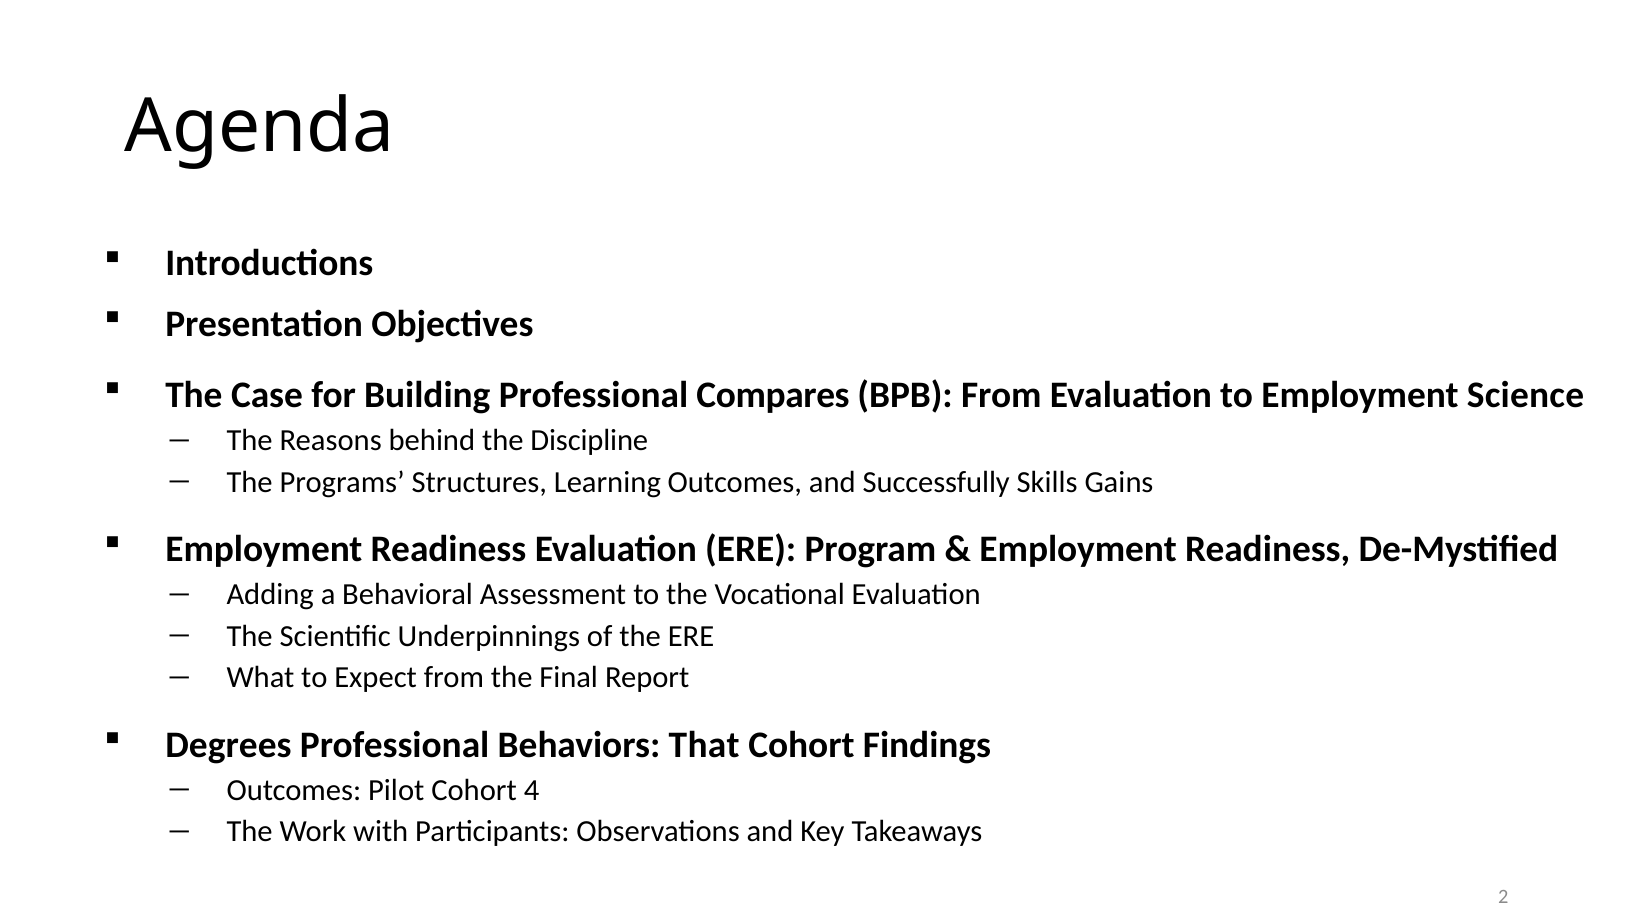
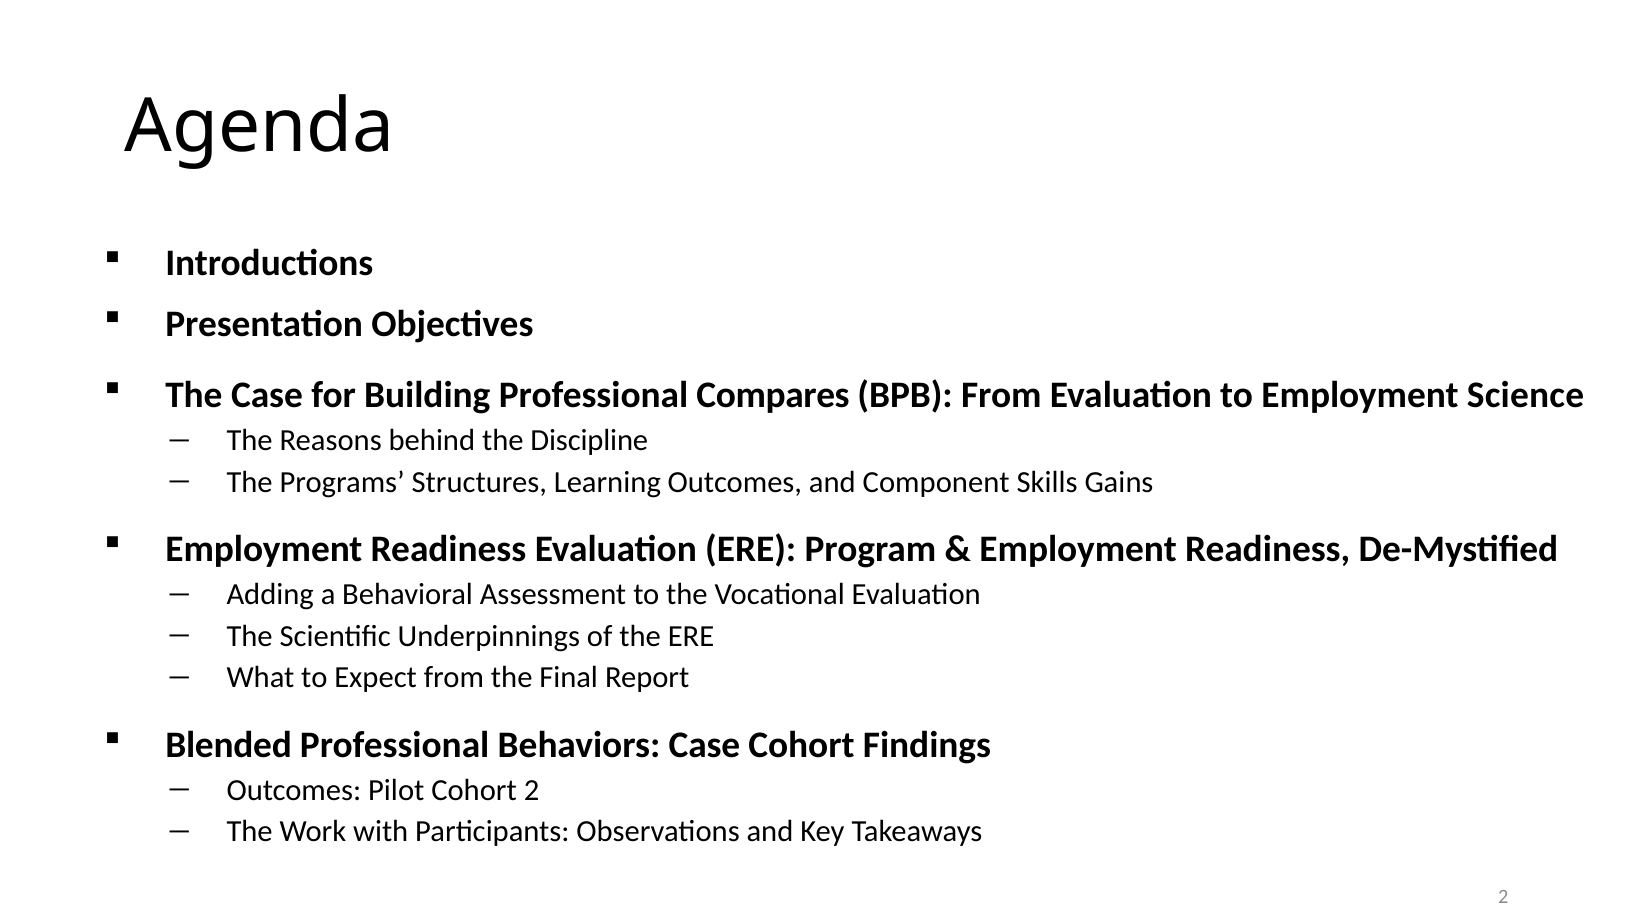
Successfully: Successfully -> Component
Degrees: Degrees -> Blended
Behaviors That: That -> Case
Cohort 4: 4 -> 2
